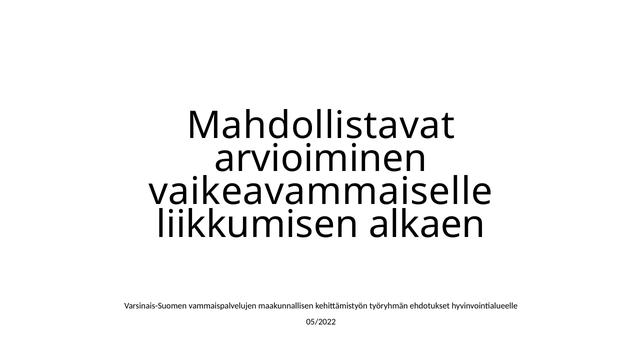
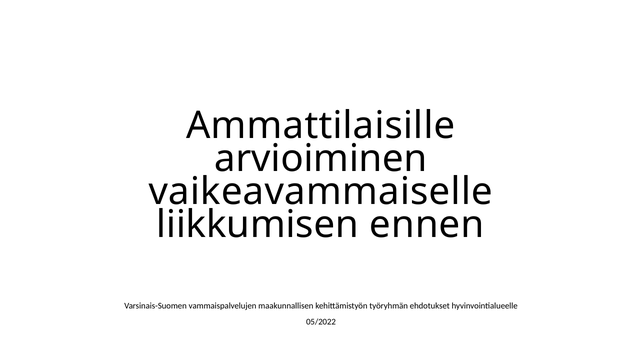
Mahdollistavat: Mahdollistavat -> Ammattilaisille
alkaen: alkaen -> ennen
